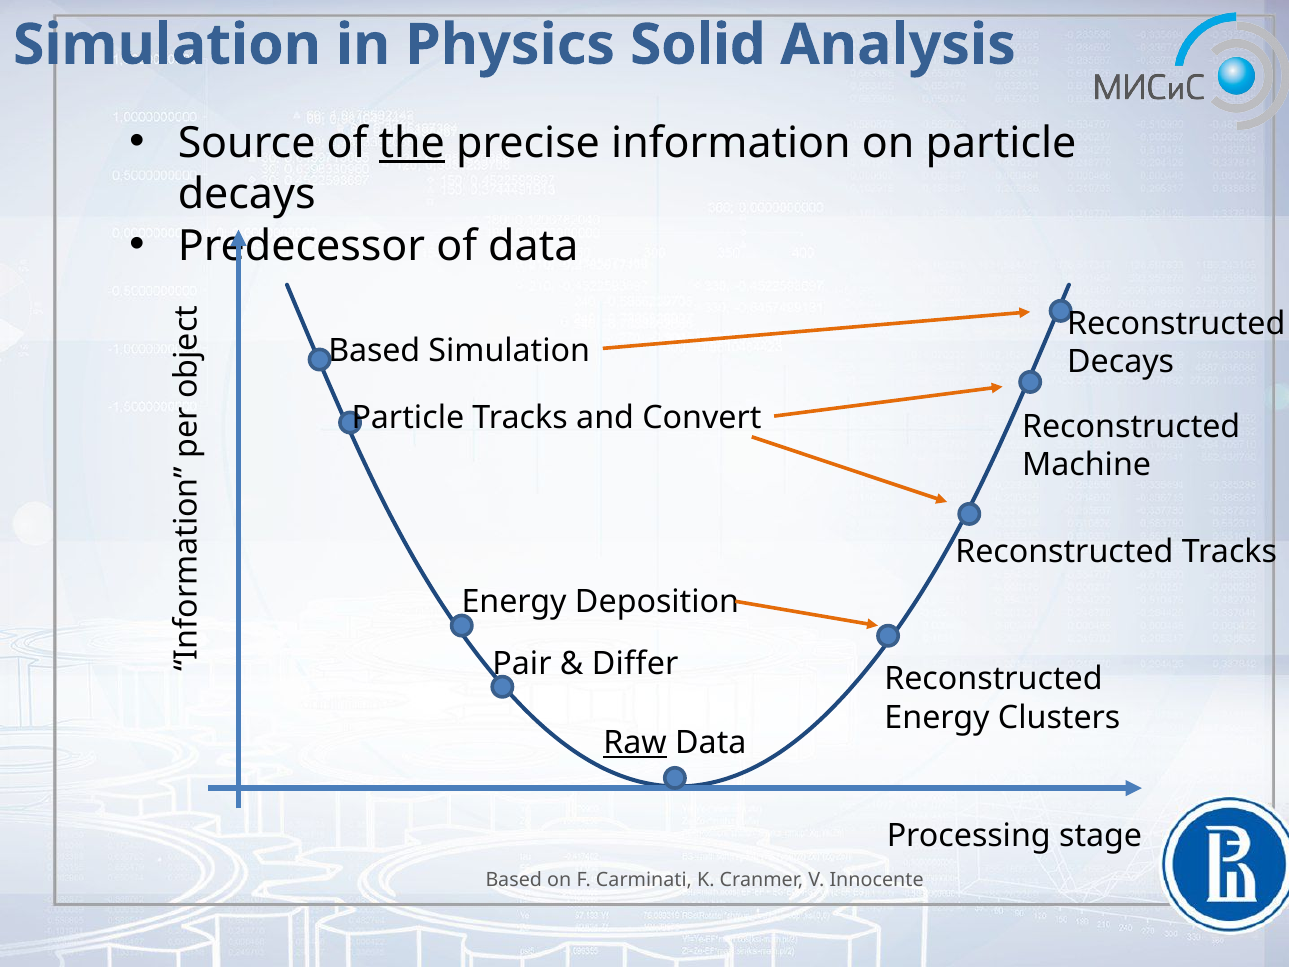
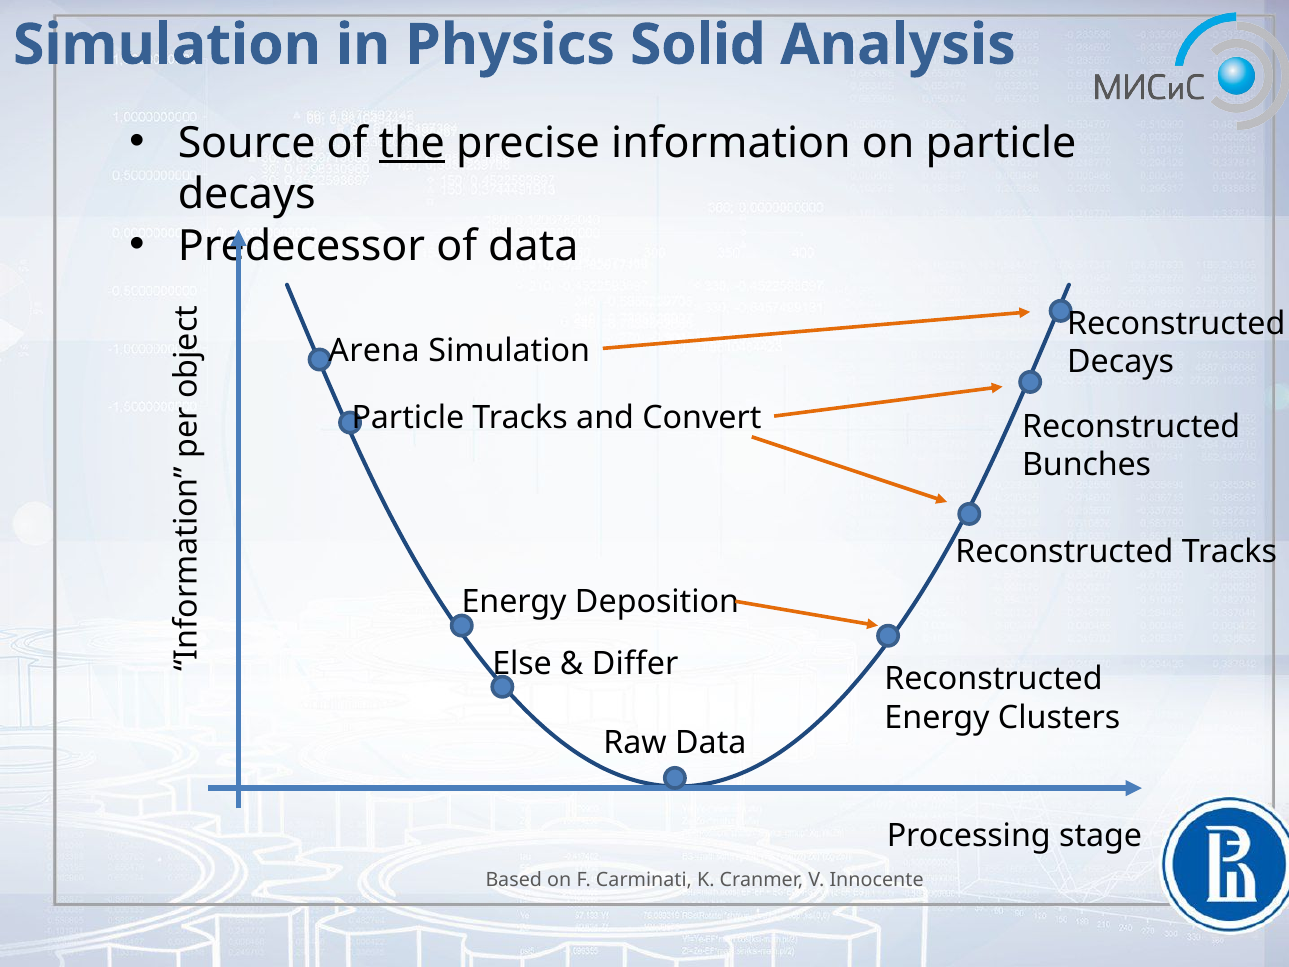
Based at (374, 351): Based -> Arena
Machine: Machine -> Bunches
Pair: Pair -> Else
Raw underline: present -> none
